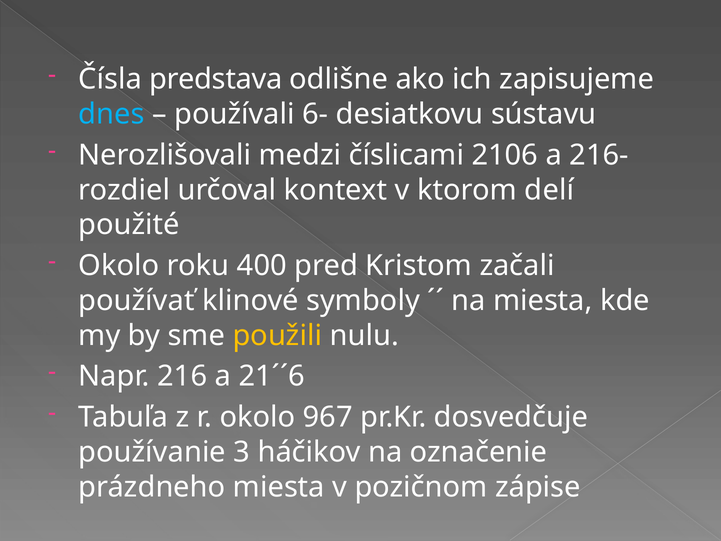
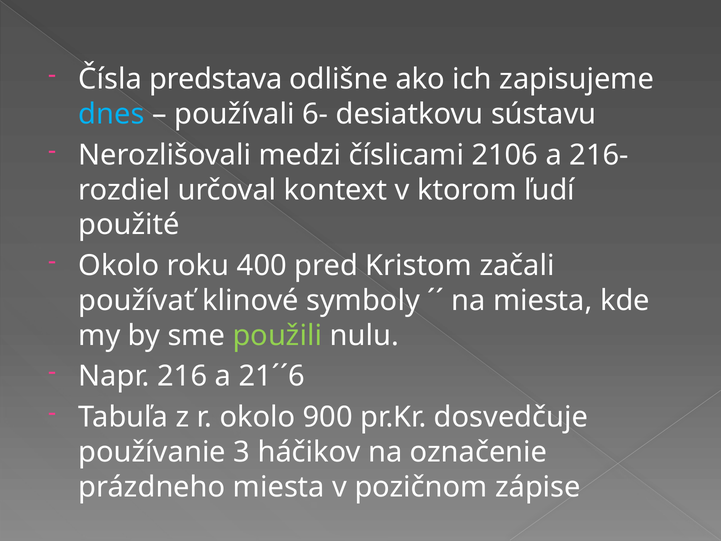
delí: delí -> ľudí
použili colour: yellow -> light green
967: 967 -> 900
